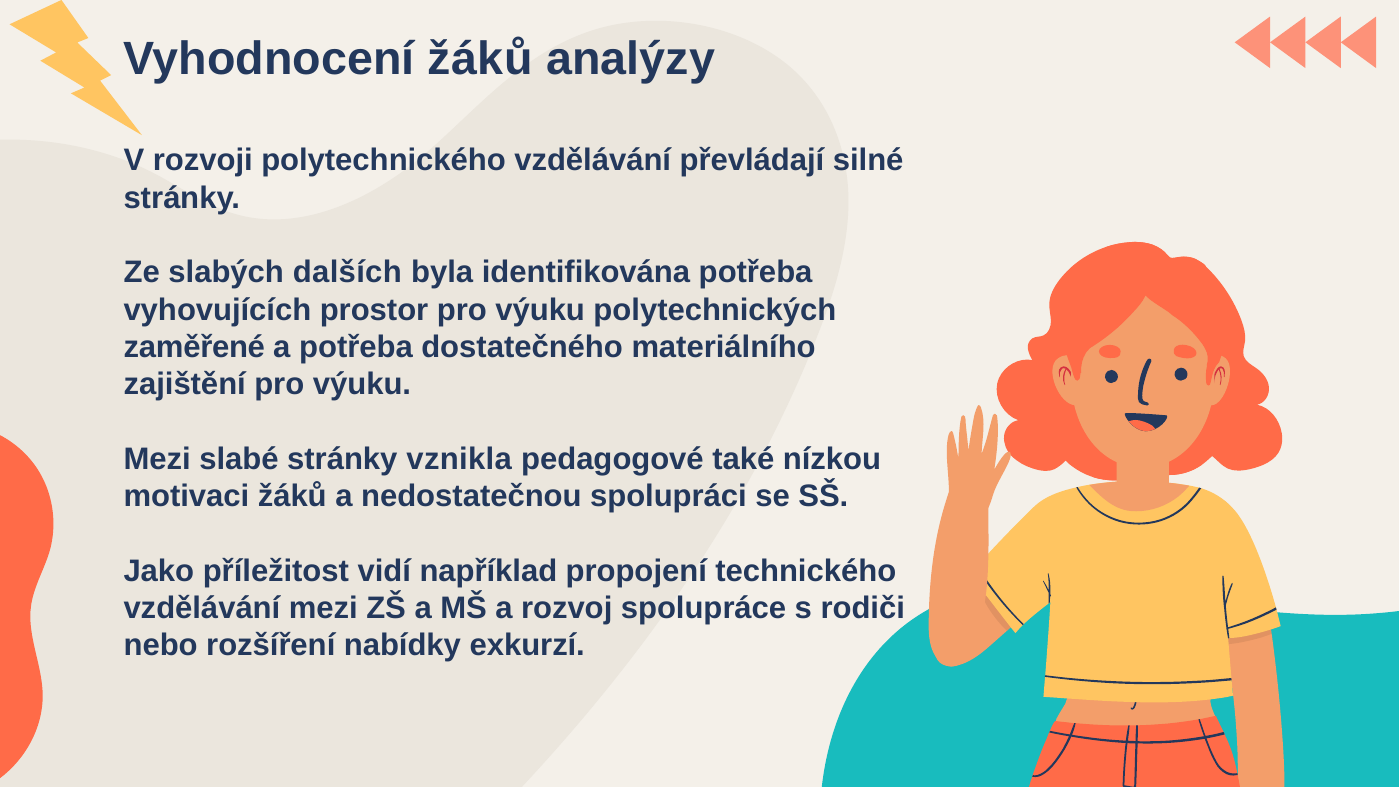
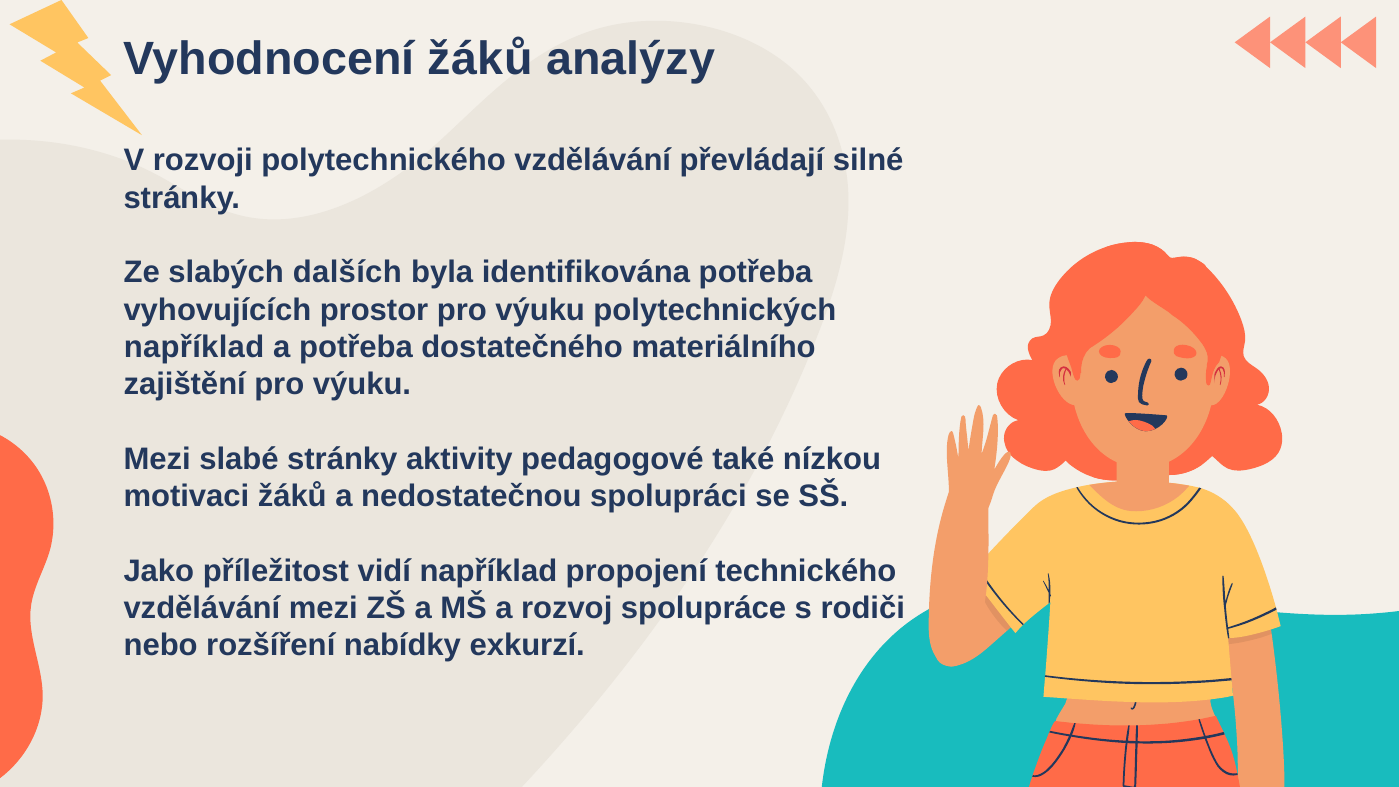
zaměřené at (194, 347): zaměřené -> například
vznikla: vznikla -> aktivity
